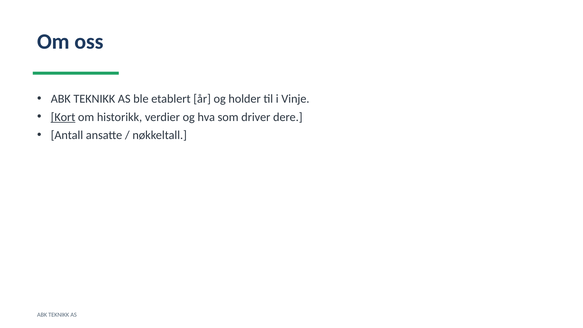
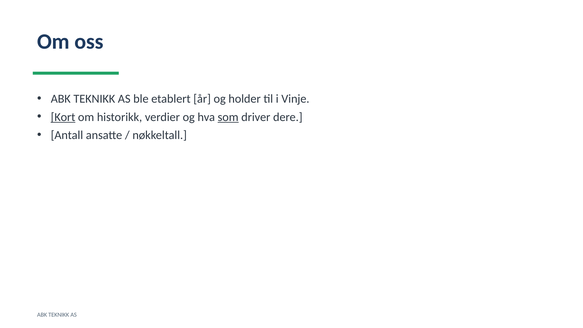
som underline: none -> present
